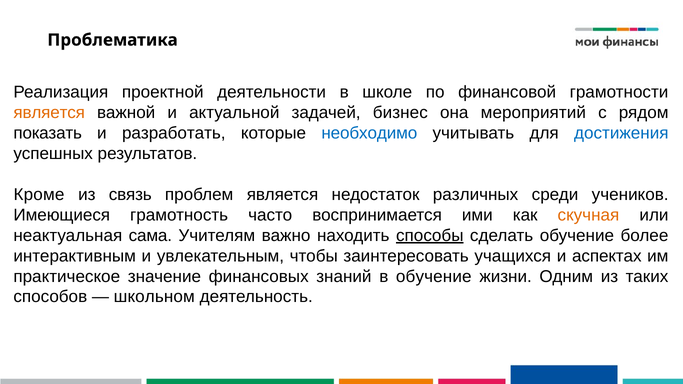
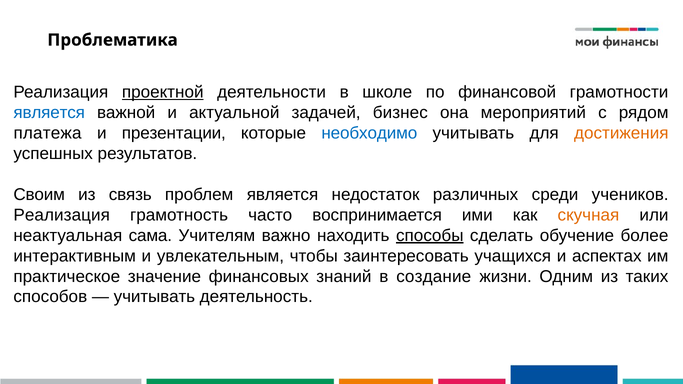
проектной underline: none -> present
является at (49, 113) colour: orange -> blue
показать: показать -> платежа
разработать: разработать -> презентации
достижения colour: blue -> orange
Кроме: Кроме -> Своим
Имеющиеся at (62, 215): Имеющиеся -> Реализация
в обучение: обучение -> создание
школьном at (154, 297): школьном -> учитывать
